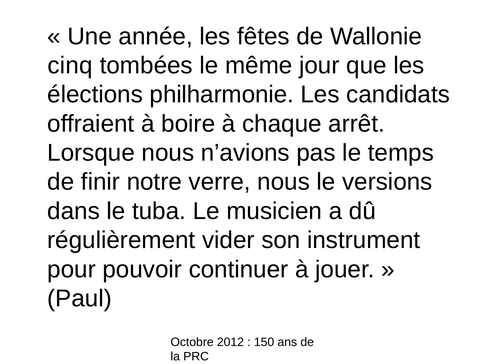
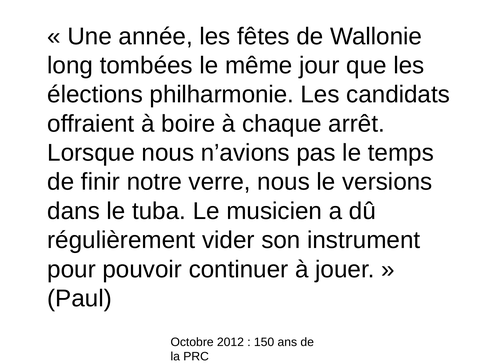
cinq: cinq -> long
